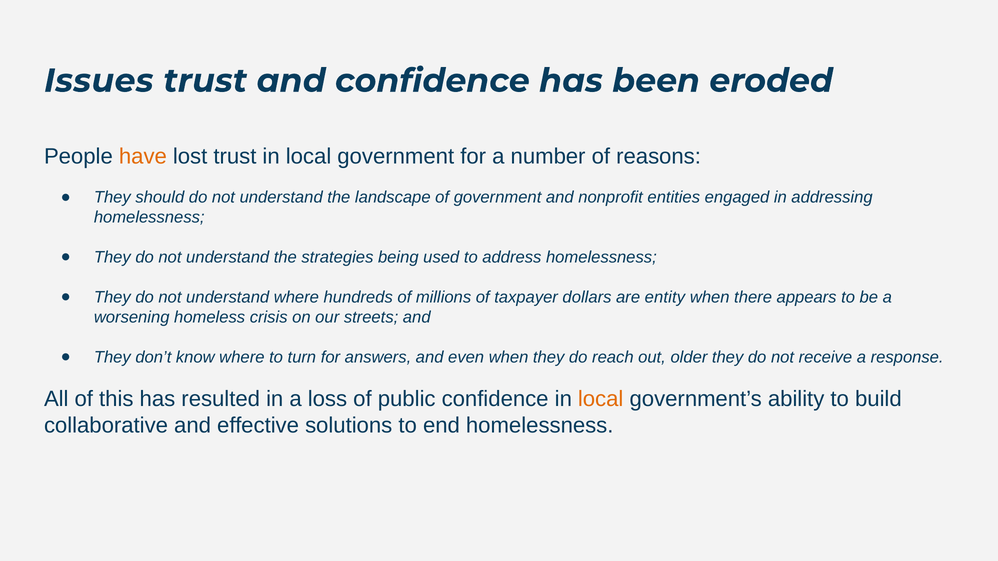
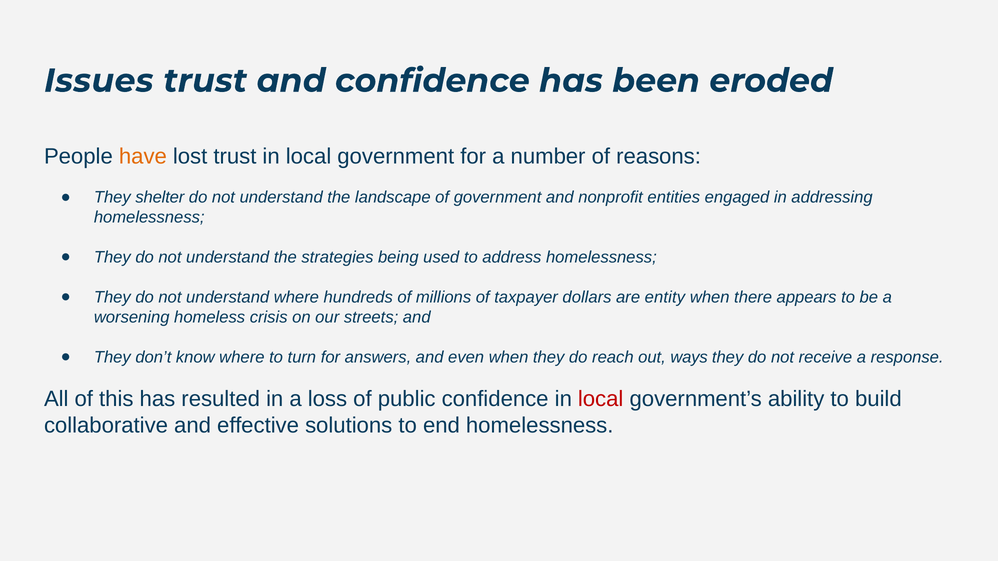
should: should -> shelter
older: older -> ways
local at (601, 399) colour: orange -> red
